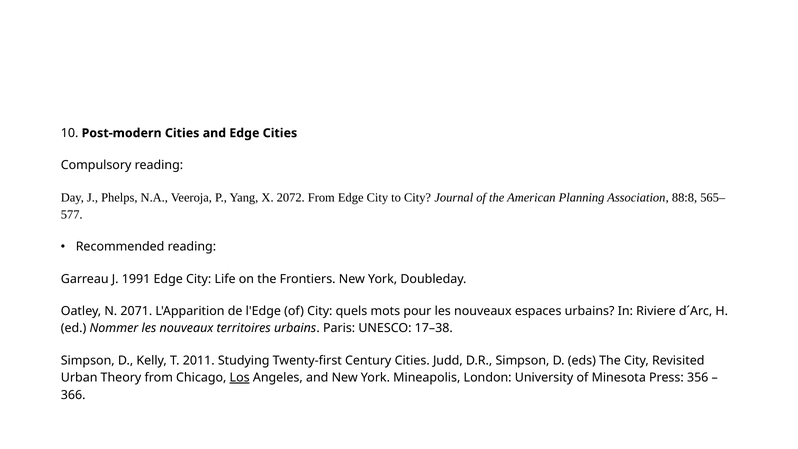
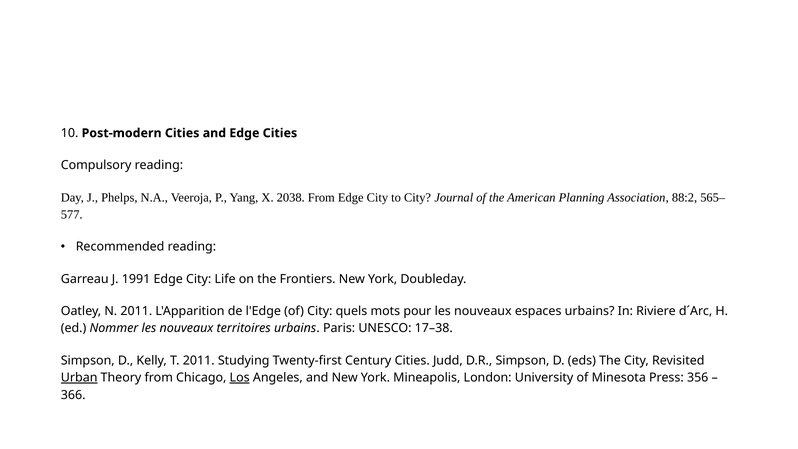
2072: 2072 -> 2038
88:8: 88:8 -> 88:2
N 2071: 2071 -> 2011
Urban underline: none -> present
